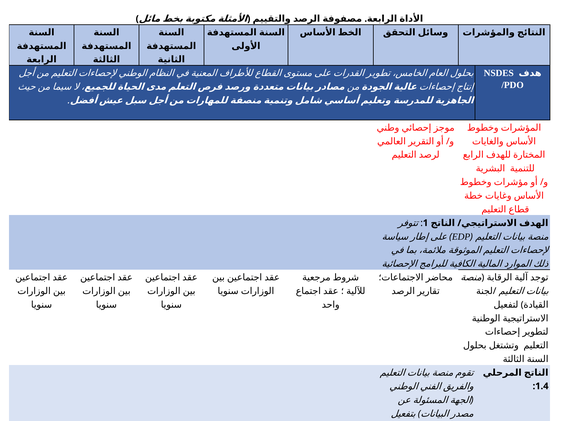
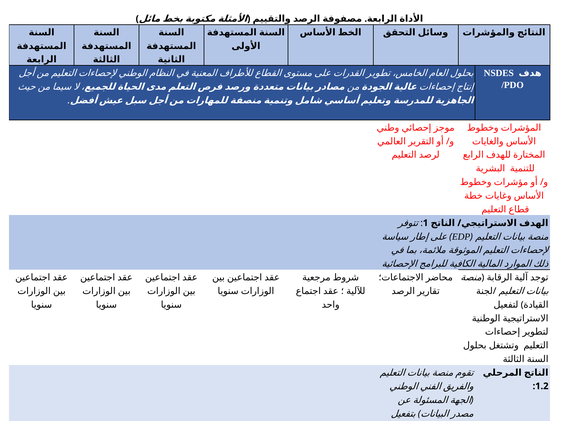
1.4: 1.4 -> 1.2
